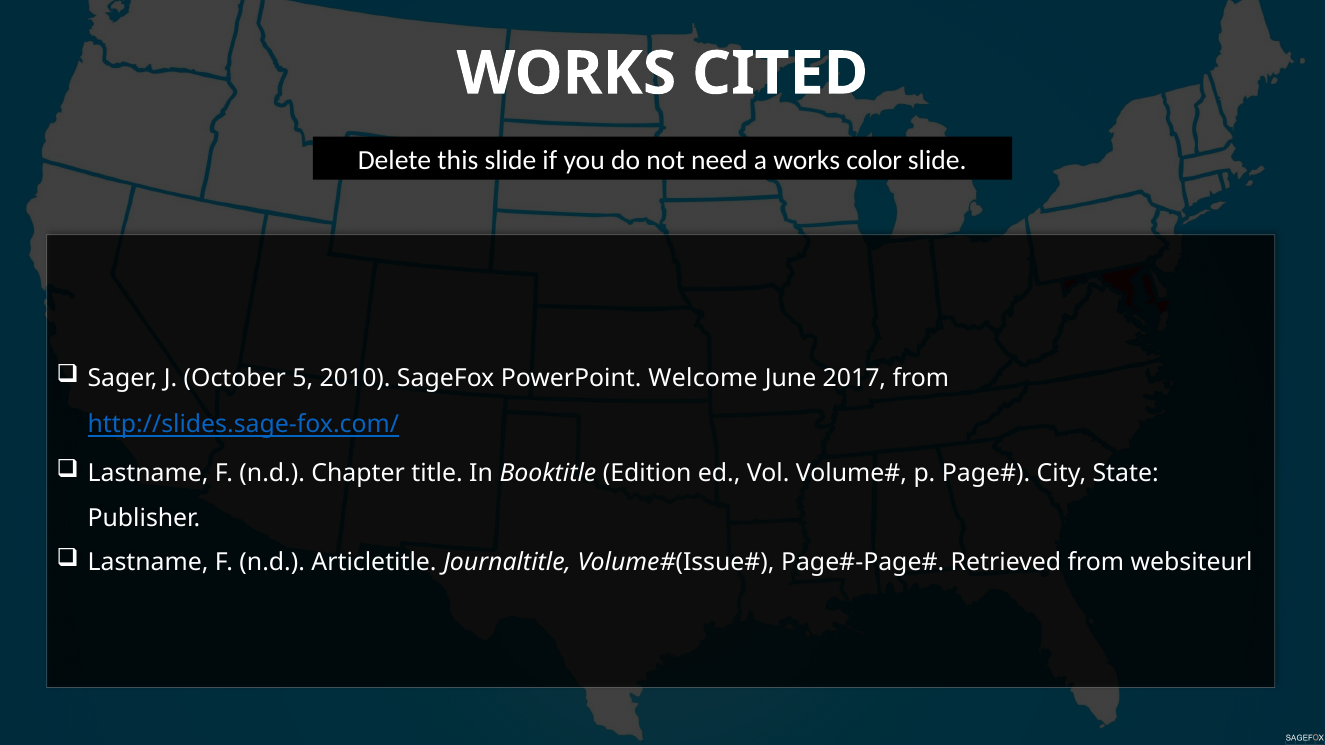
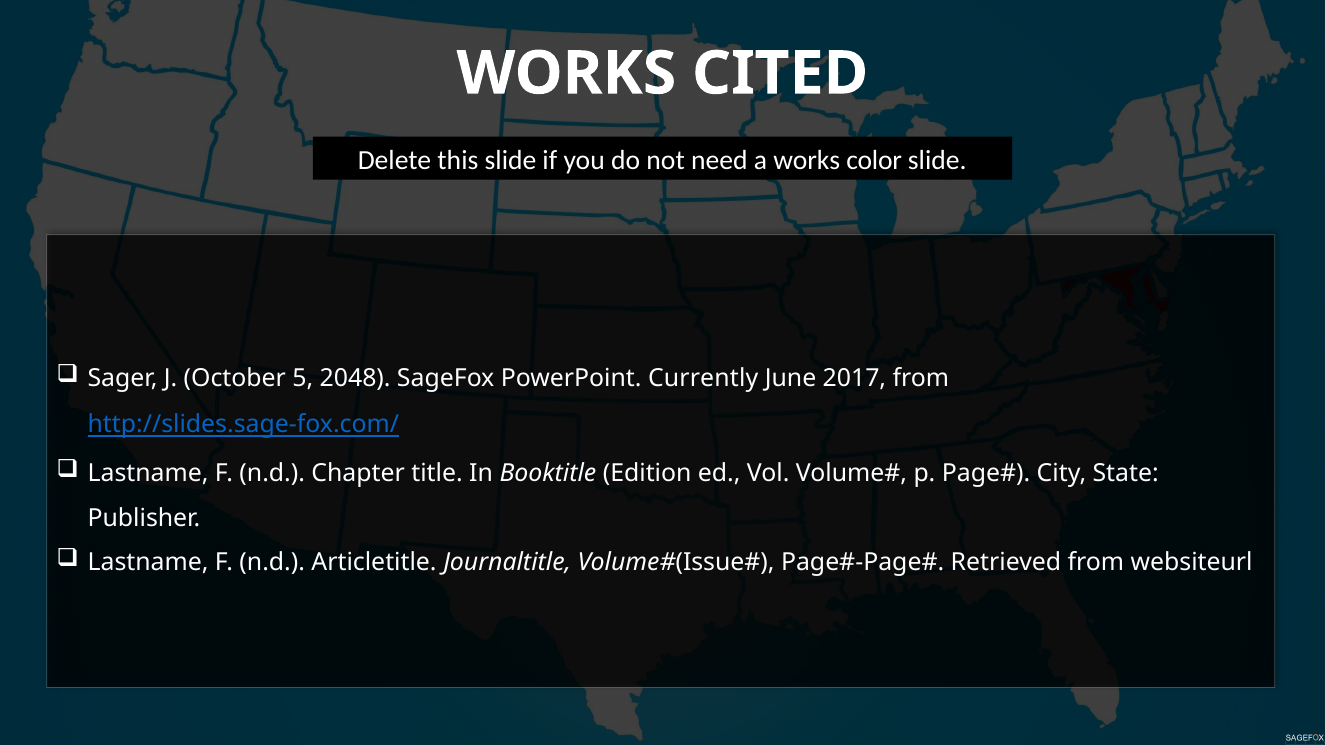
2010: 2010 -> 2048
Welcome: Welcome -> Currently
